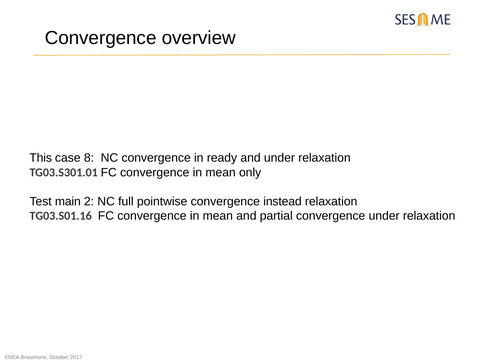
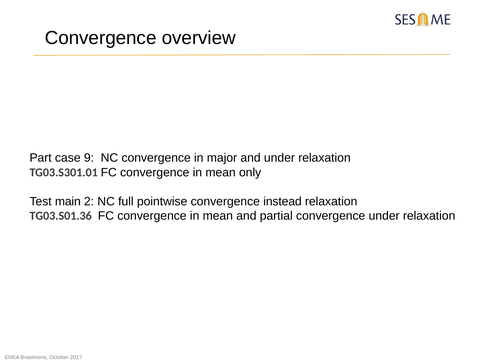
This: This -> Part
8: 8 -> 9
ready: ready -> major
TG03.S01.16: TG03.S01.16 -> TG03.S01.36
